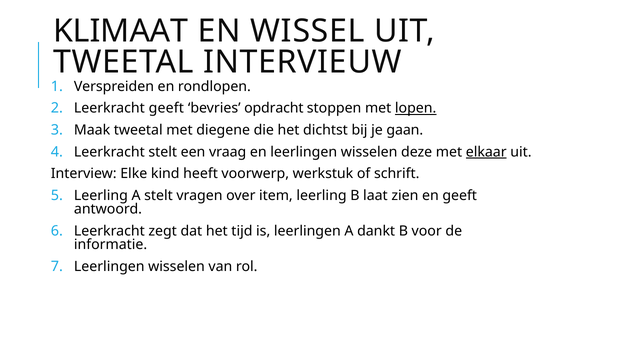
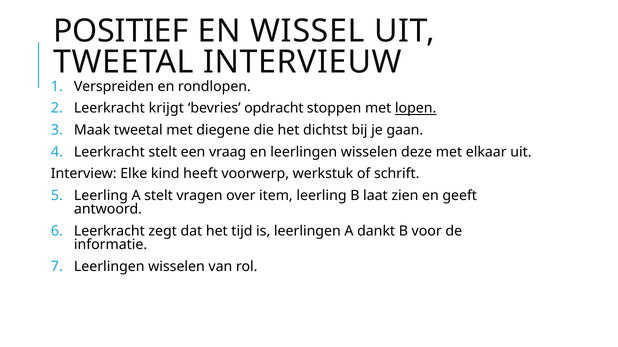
KLIMAAT: KLIMAAT -> POSITIEF
Leerkracht geeft: geeft -> krijgt
elkaar underline: present -> none
